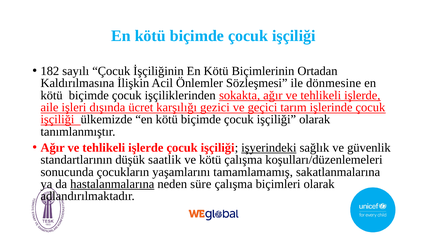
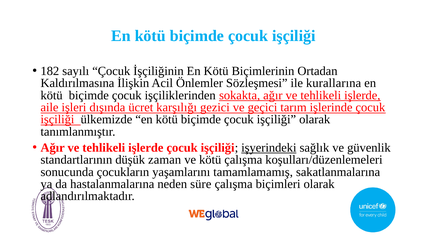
dönmesine: dönmesine -> kurallarına
saatlik: saatlik -> zaman
hastalanmalarına underline: present -> none
